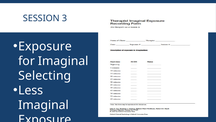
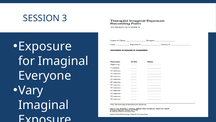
Selecting: Selecting -> Everyone
Less: Less -> Vary
